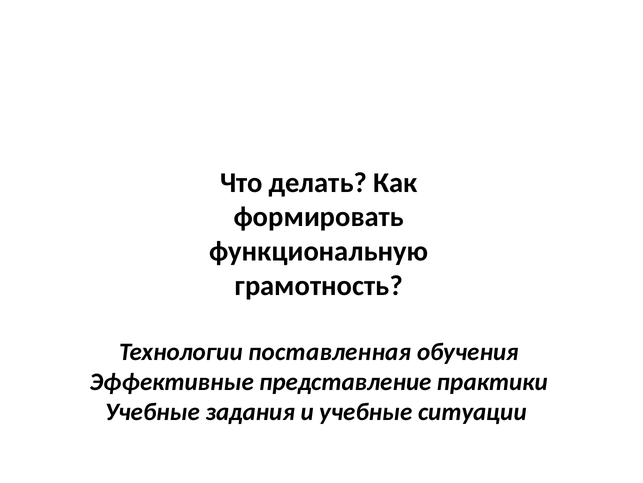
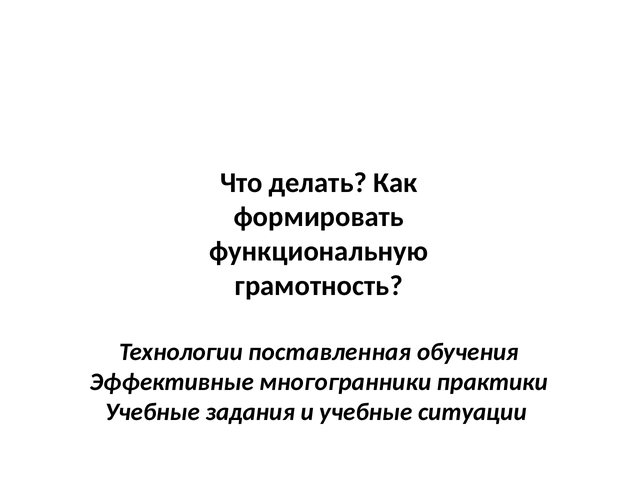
представление: представление -> многогранники
